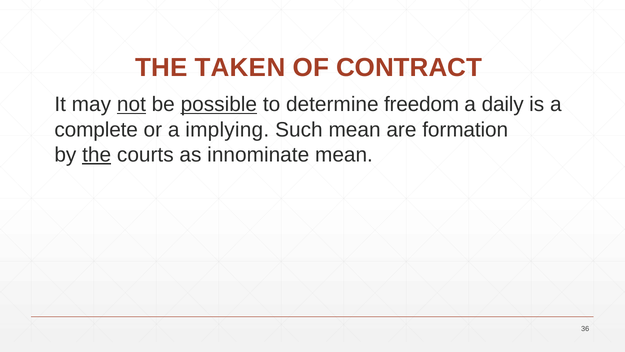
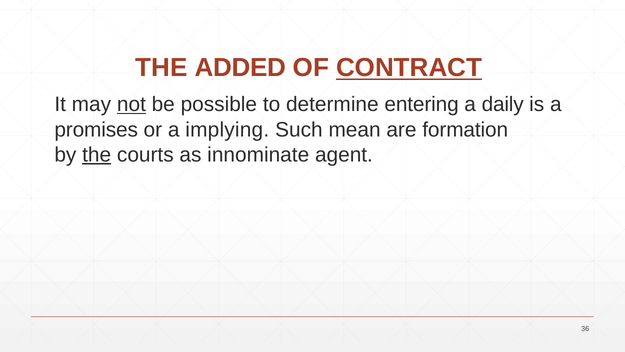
TAKEN: TAKEN -> ADDED
CONTRACT underline: none -> present
possible underline: present -> none
freedom: freedom -> entering
complete: complete -> promises
innominate mean: mean -> agent
